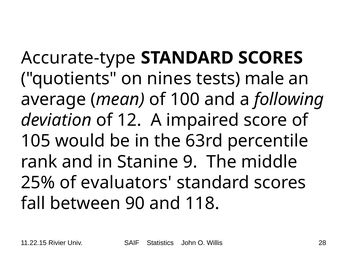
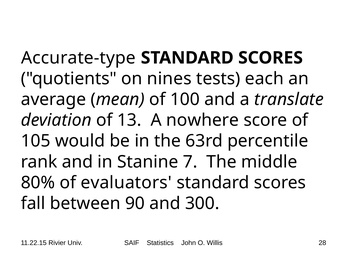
male: male -> each
following: following -> translate
12: 12 -> 13
impaired: impaired -> nowhere
9: 9 -> 7
25%: 25% -> 80%
118: 118 -> 300
